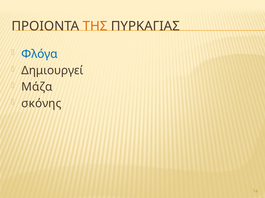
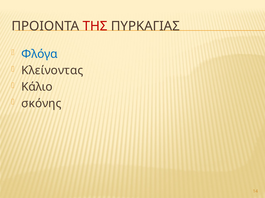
ΤΗΣ colour: orange -> red
Δημιουργεί: Δημιουργεί -> Κλείνοντας
Μάζα: Μάζα -> Κάλιο
